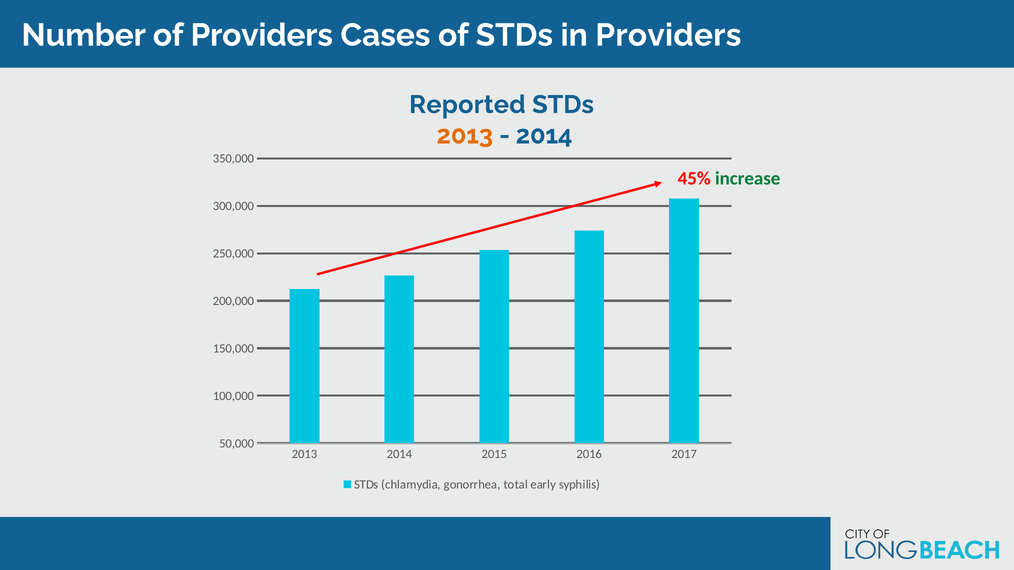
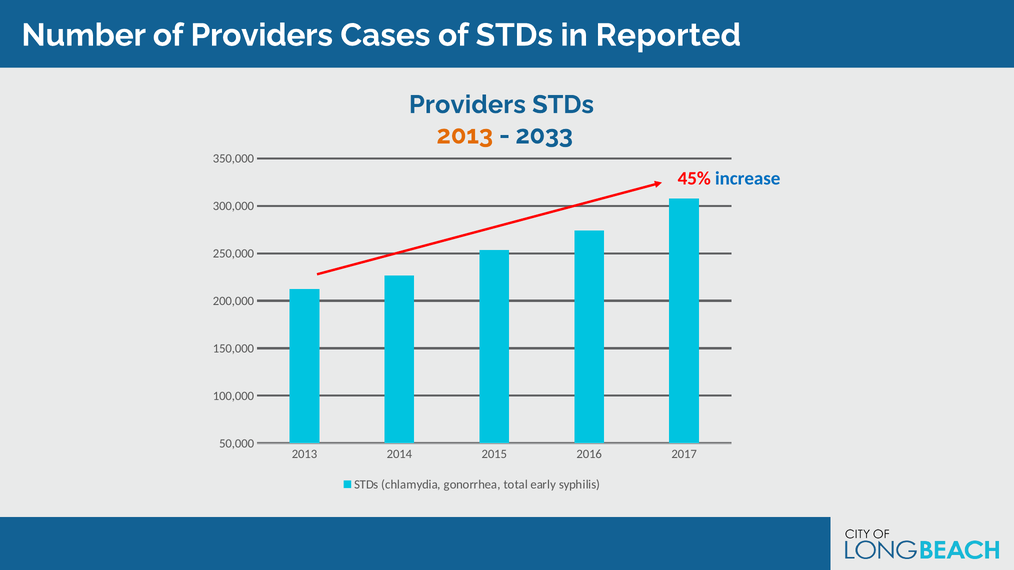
in Providers: Providers -> Reported
Reported at (467, 105): Reported -> Providers
2014 at (544, 135): 2014 -> 2033
increase colour: green -> blue
